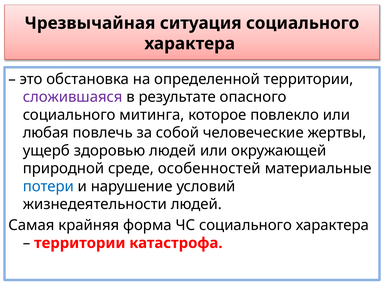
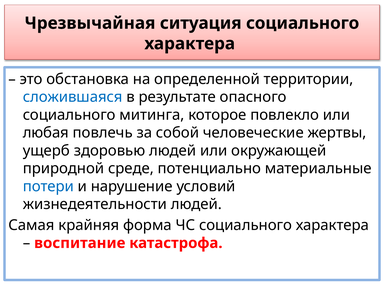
сложившаяся colour: purple -> blue
особенностей: особенностей -> потенциально
территории at (80, 243): территории -> воспитание
